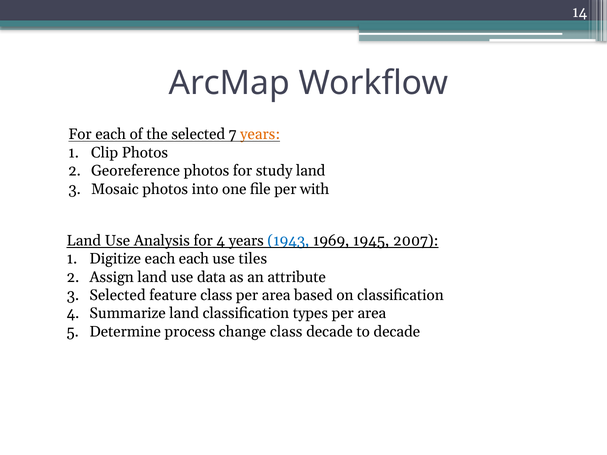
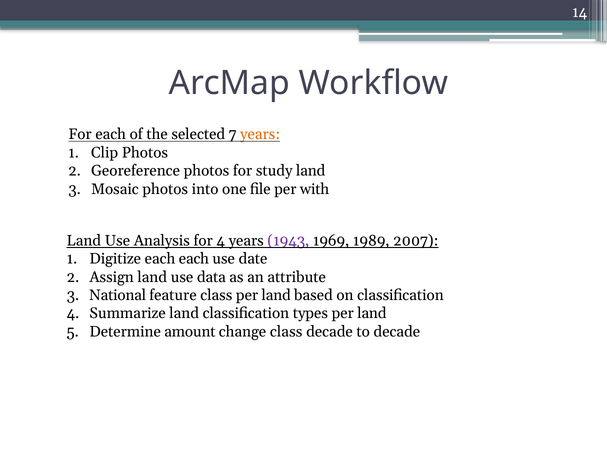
1943 colour: blue -> purple
1945: 1945 -> 1989
tiles: tiles -> date
Selected at (118, 295): Selected -> National
class per area: area -> land
types per area: area -> land
process: process -> amount
